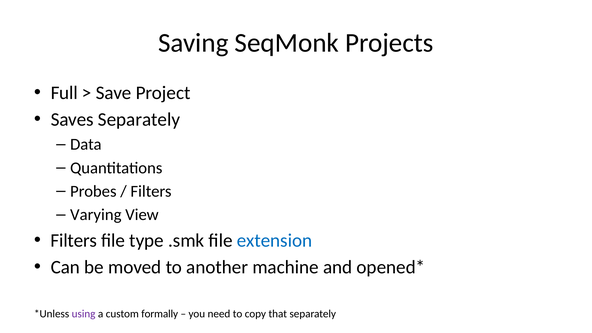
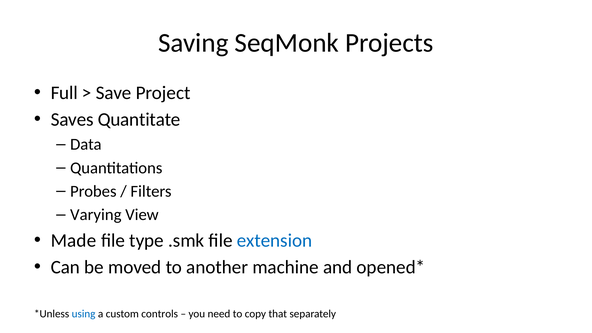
Saves Separately: Separately -> Quantitate
Filters at (74, 240): Filters -> Made
using colour: purple -> blue
formally: formally -> controls
